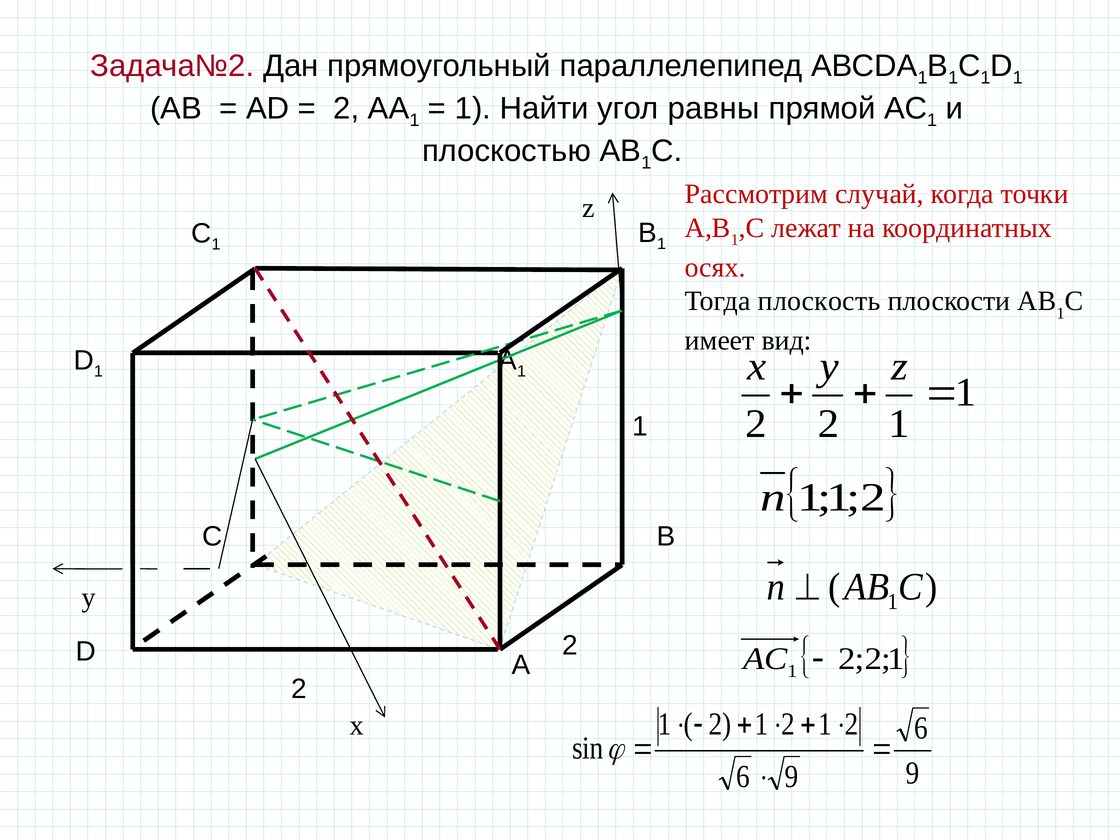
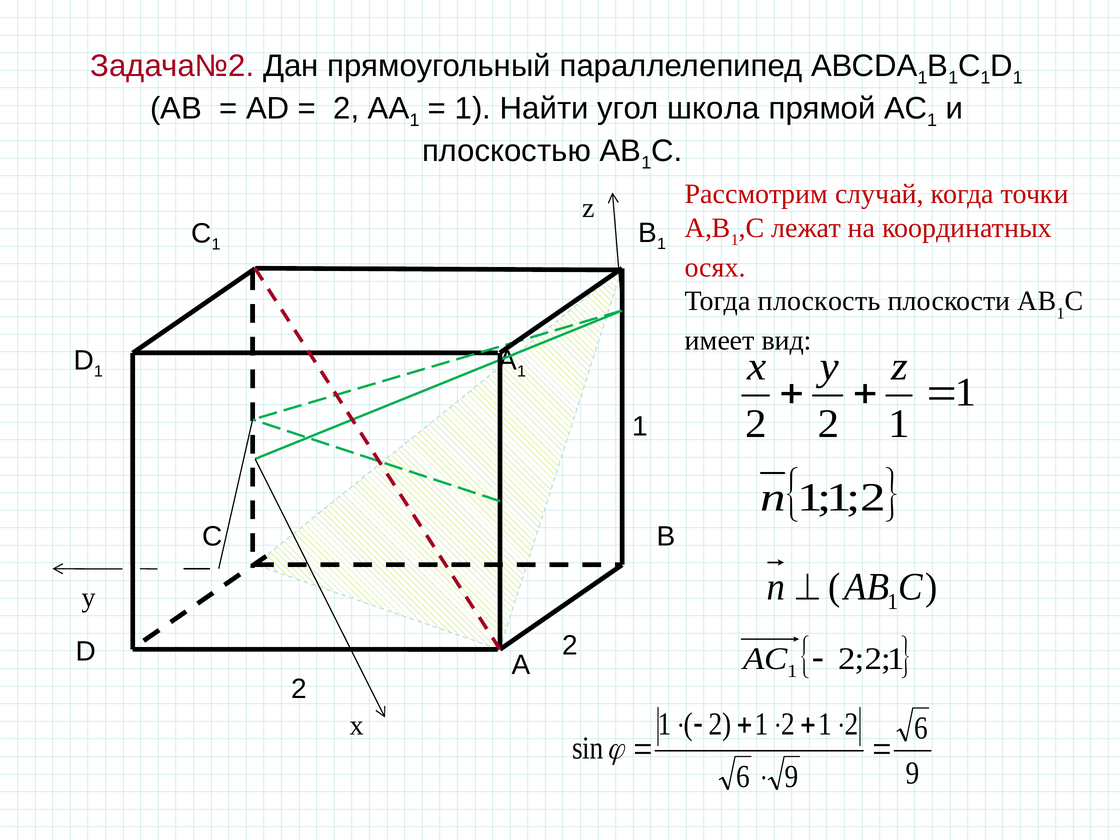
равны: равны -> школа
